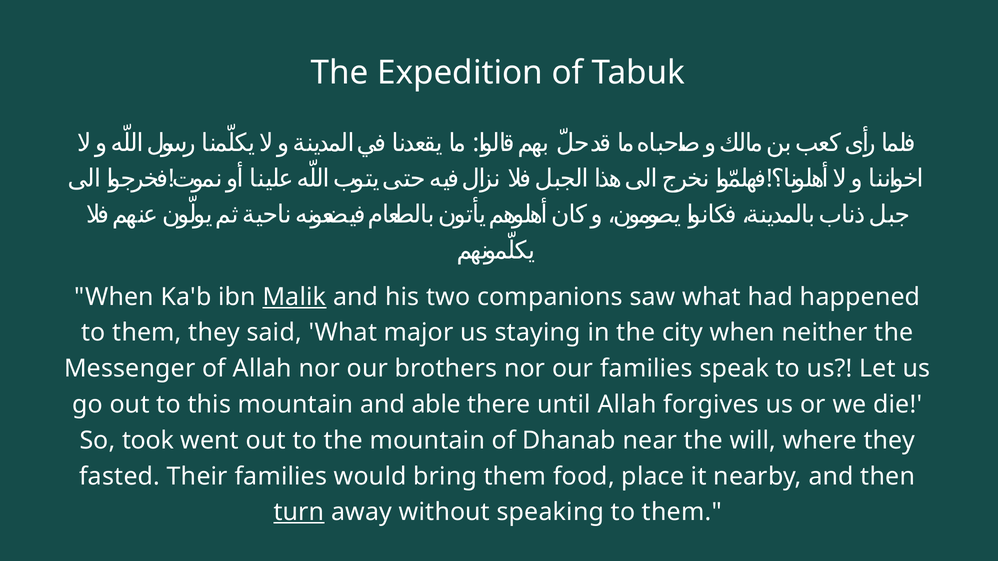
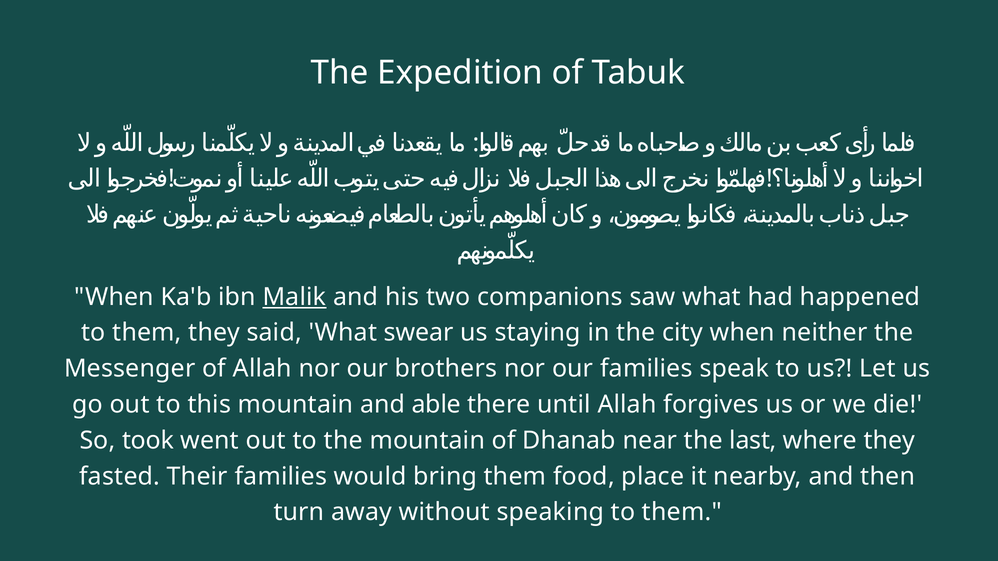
major: major -> swear
will: will -> last
turn underline: present -> none
